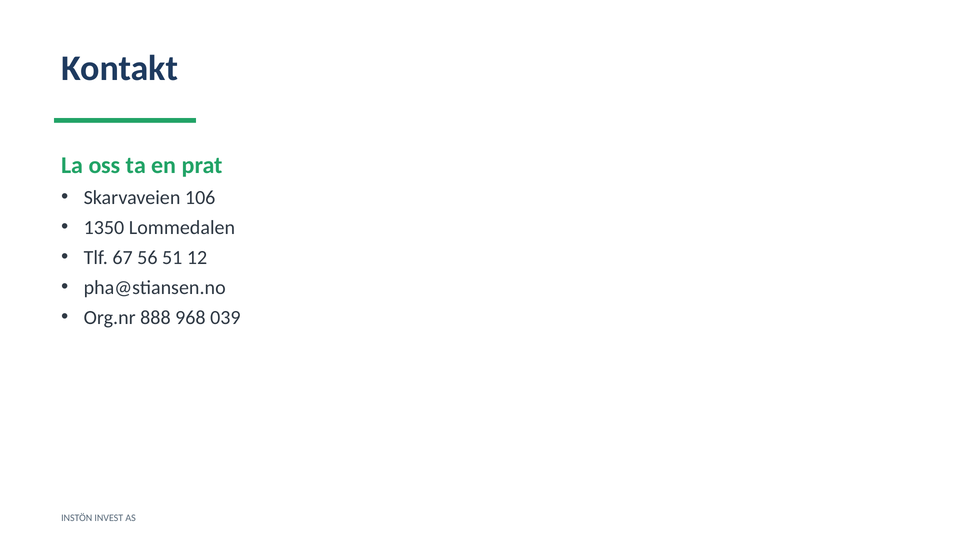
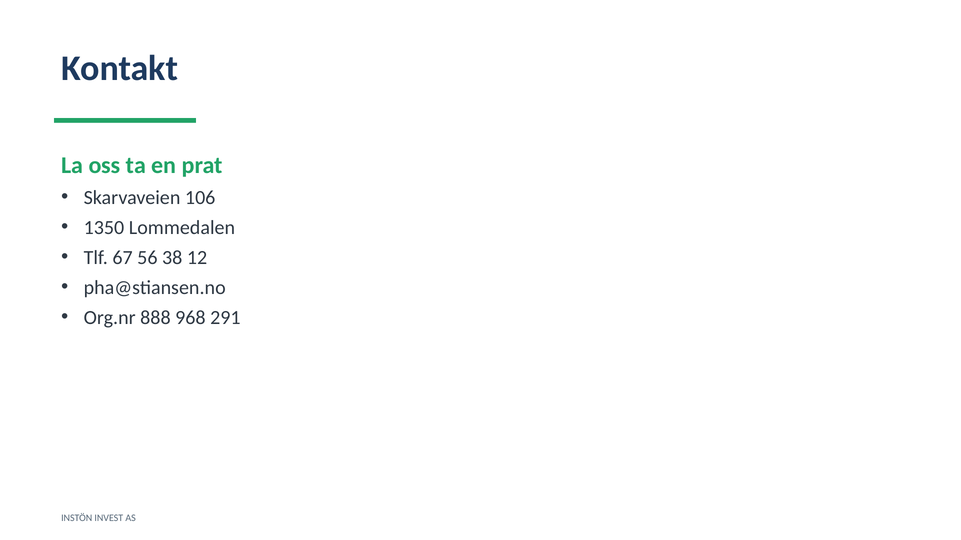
51: 51 -> 38
039: 039 -> 291
